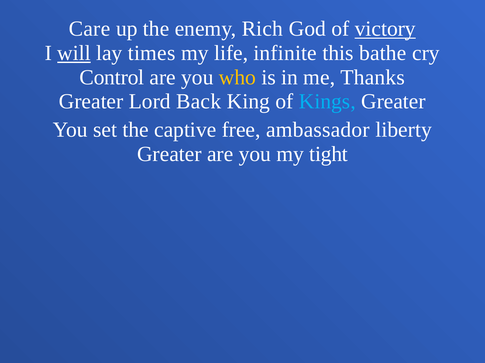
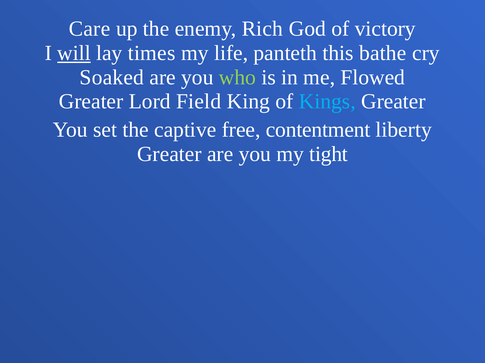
victory underline: present -> none
infinite: infinite -> panteth
Control: Control -> Soaked
who colour: yellow -> light green
Thanks: Thanks -> Flowed
Back: Back -> Field
ambassador: ambassador -> contentment
